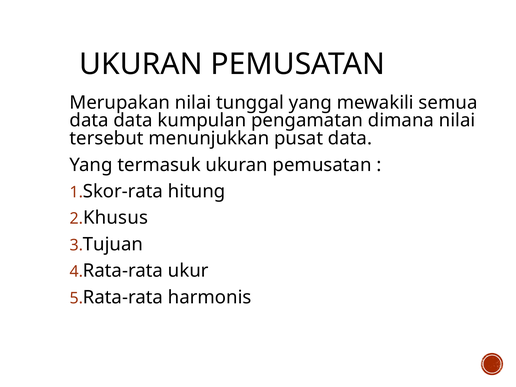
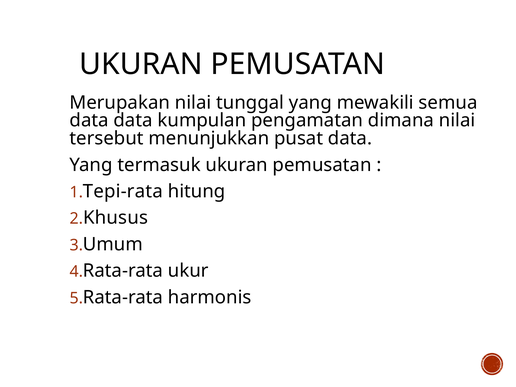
Skor-rata: Skor-rata -> Tepi-rata
Tujuan: Tujuan -> Umum
